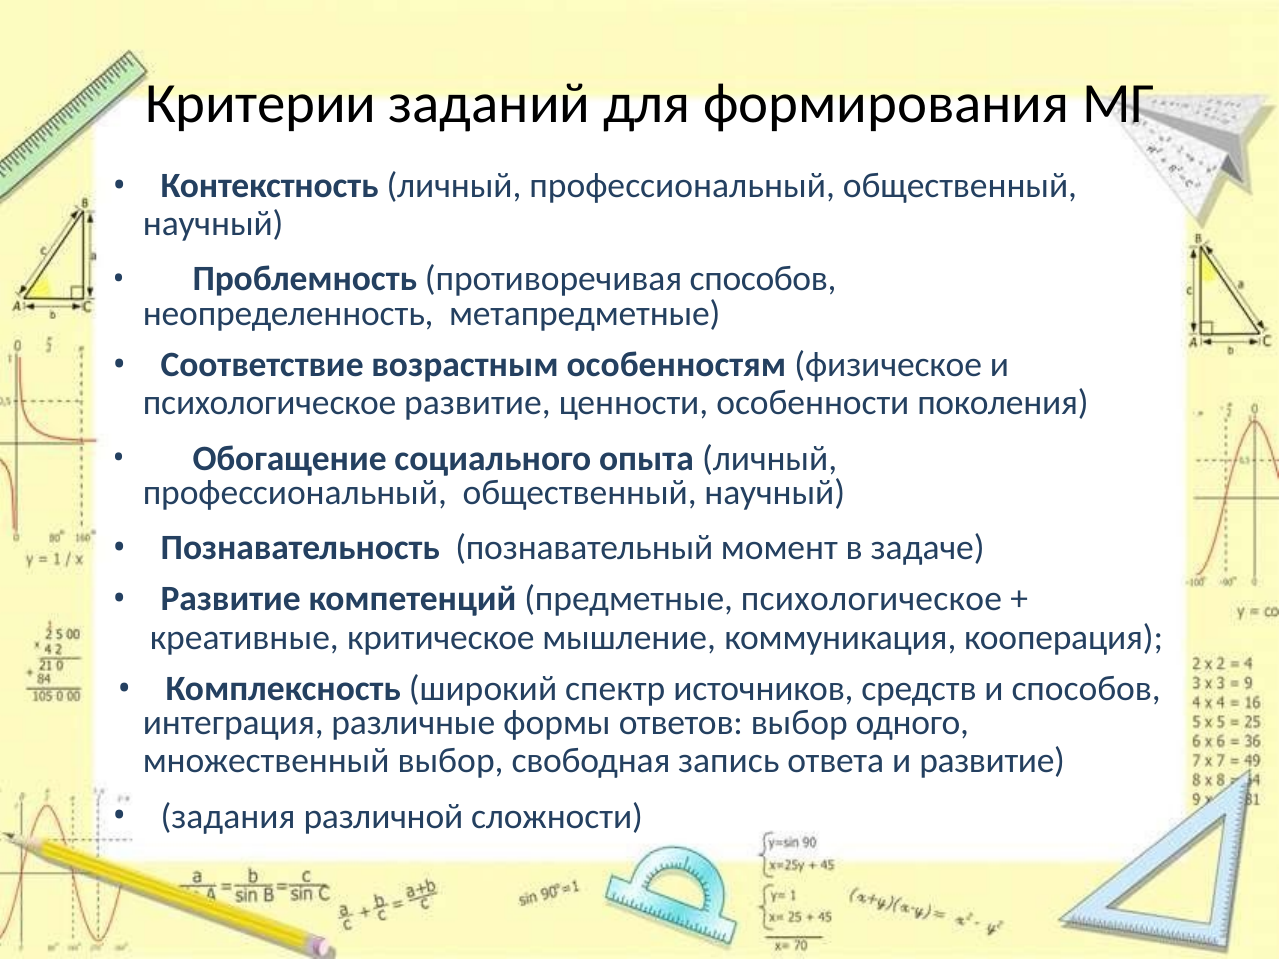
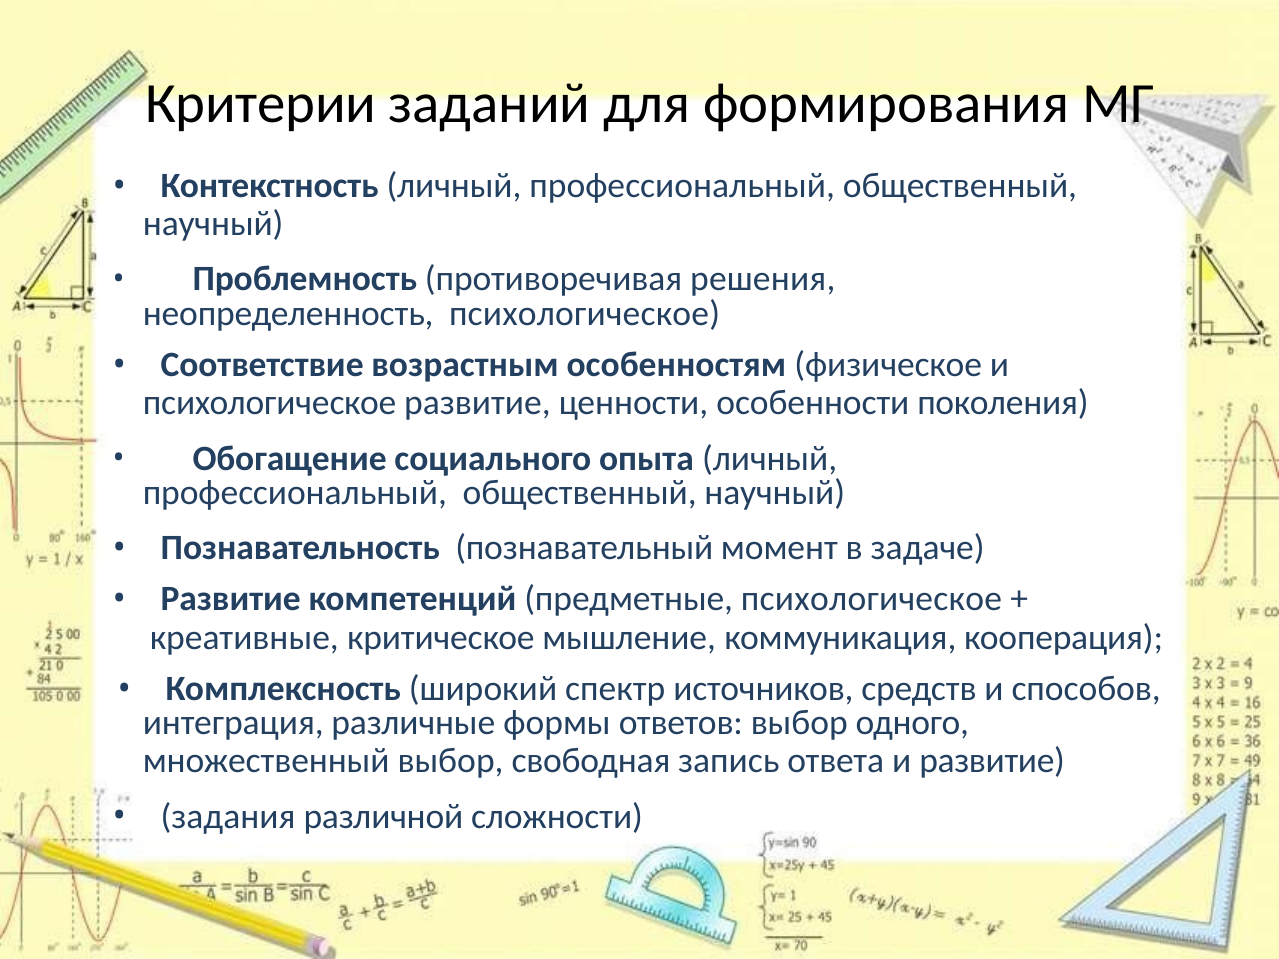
противоречивая способов: способов -> решения
неопределенность метапредметные: метапредметные -> психологическое
